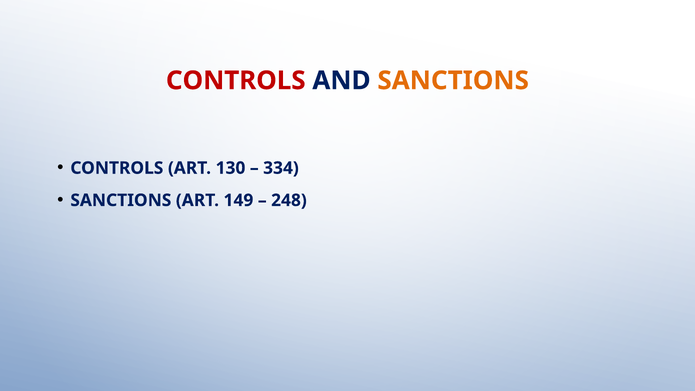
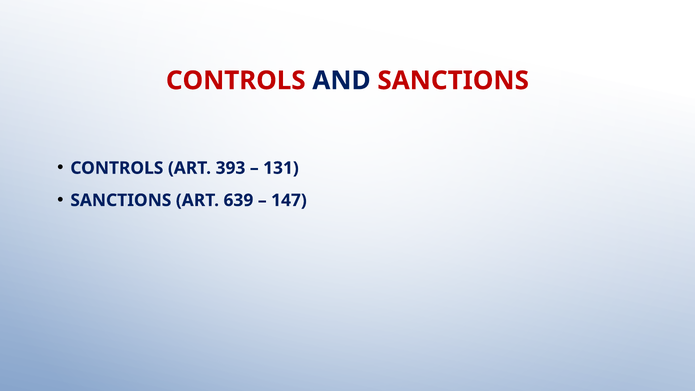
SANCTIONS at (453, 81) colour: orange -> red
130: 130 -> 393
334: 334 -> 131
149: 149 -> 639
248: 248 -> 147
